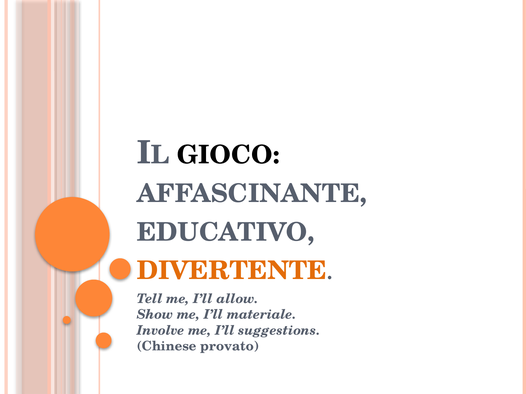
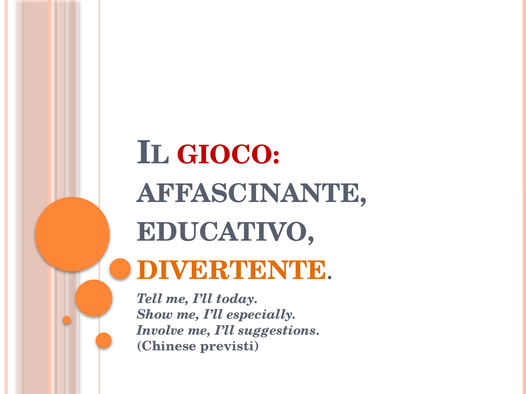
GIOCO colour: black -> red
allow: allow -> today
materiale: materiale -> especially
provato: provato -> previsti
